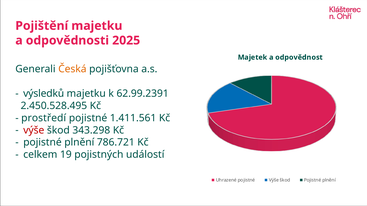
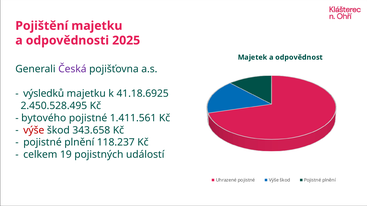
Česká colour: orange -> purple
62.99.2391: 62.99.2391 -> 41.18.6925
prostředí: prostředí -> bytového
343.298: 343.298 -> 343.658
786.721: 786.721 -> 118.237
